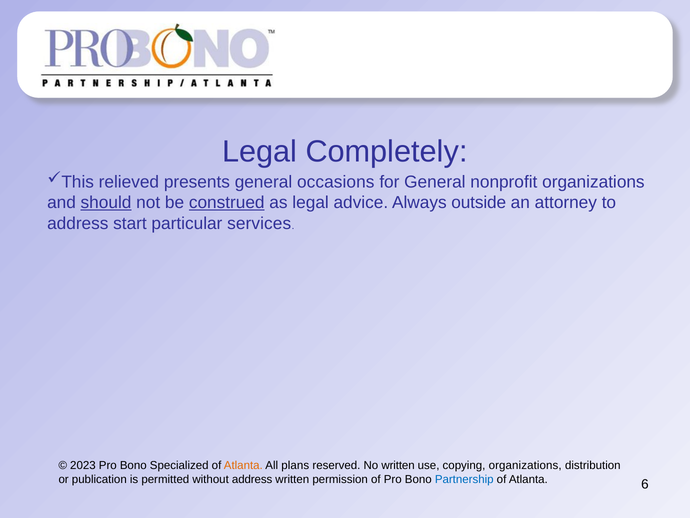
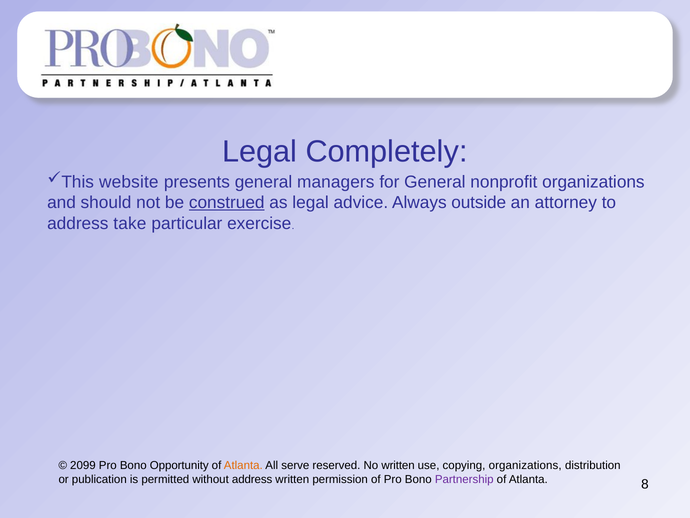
relieved: relieved -> website
occasions: occasions -> managers
should underline: present -> none
start: start -> take
services: services -> exercise
2023: 2023 -> 2099
Specialized: Specialized -> Opportunity
plans: plans -> serve
Partnership colour: blue -> purple
6: 6 -> 8
